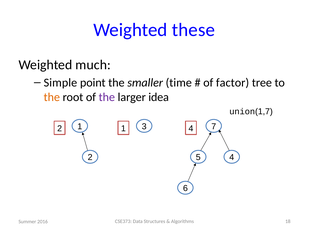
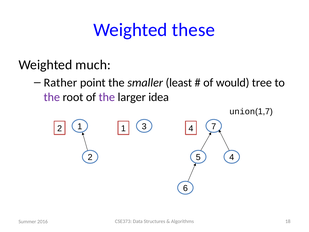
Simple: Simple -> Rather
time: time -> least
factor: factor -> would
the at (52, 97) colour: orange -> purple
